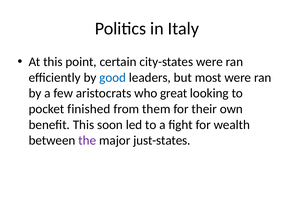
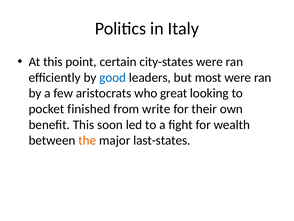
them: them -> write
the colour: purple -> orange
just-states: just-states -> last-states
